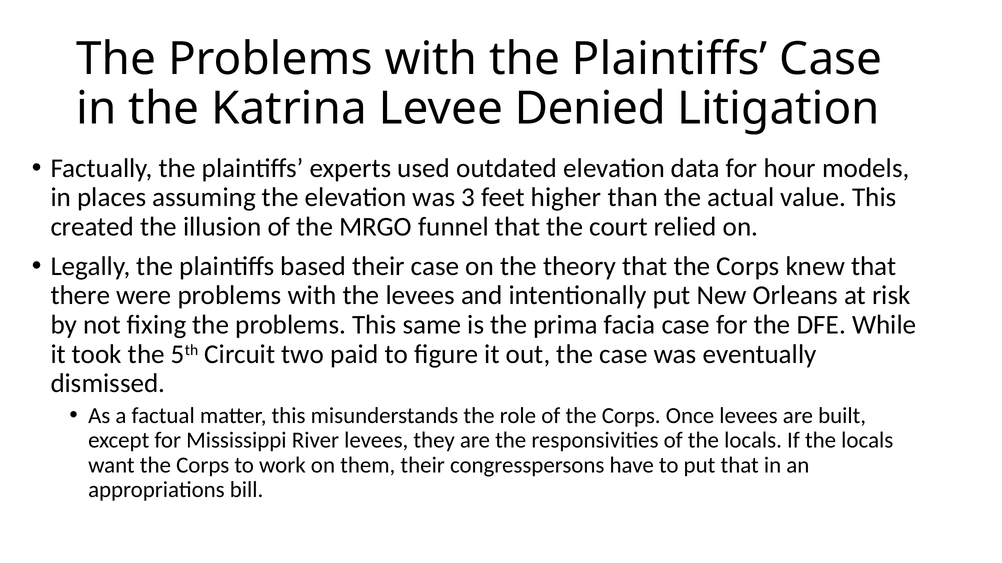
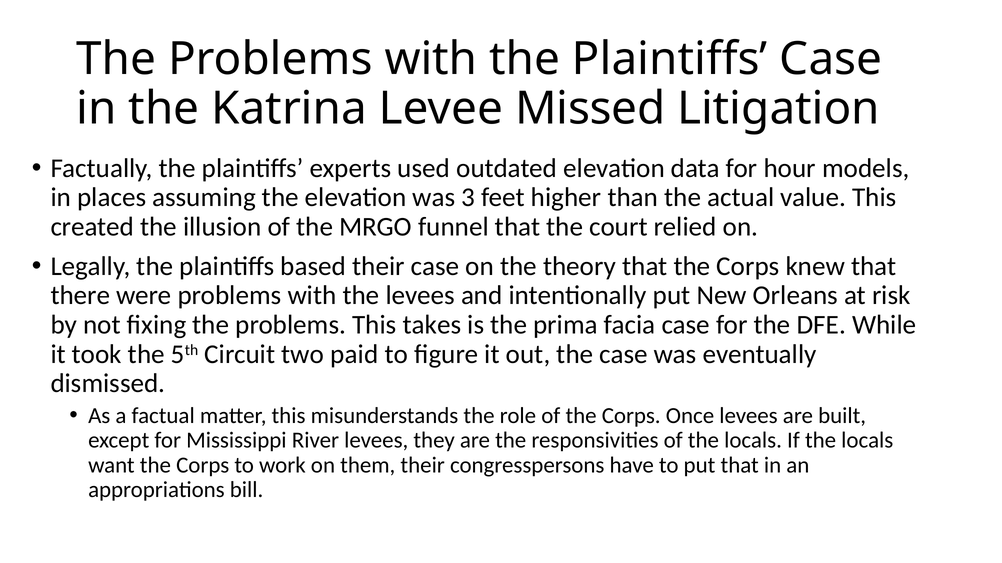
Denied: Denied -> Missed
same: same -> takes
